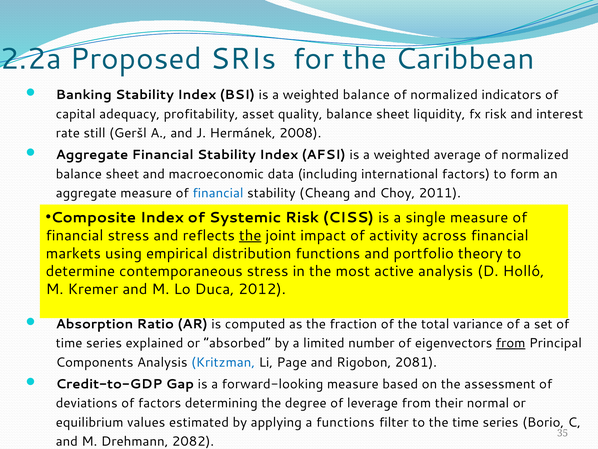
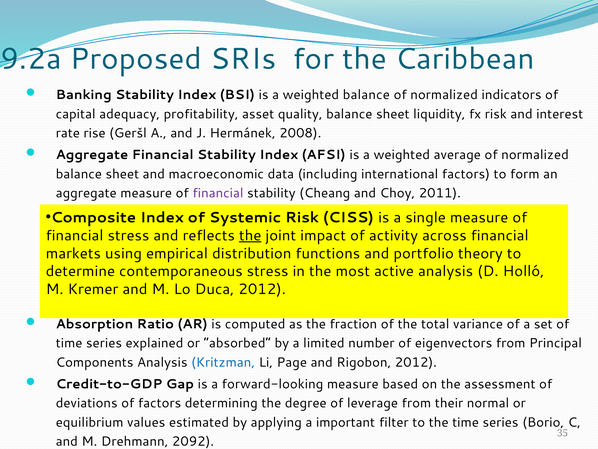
2.2a: 2.2a -> 9.2a
still: still -> rise
financial at (218, 193) colour: blue -> purple
from at (511, 343) underline: present -> none
Rigobon 2081: 2081 -> 2012
a functions: functions -> important
2082: 2082 -> 2092
